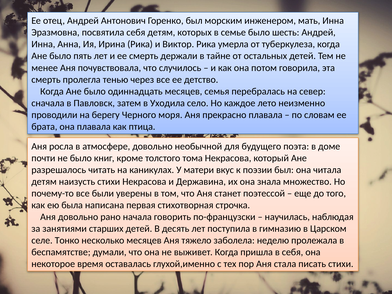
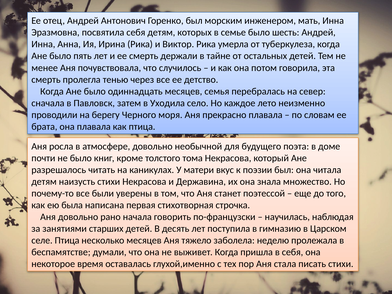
селе Тонко: Тонко -> Птица
